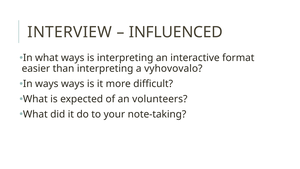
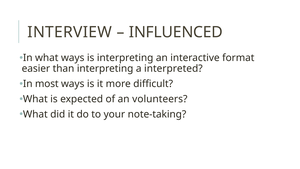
vyhovovalo: vyhovovalo -> interpreted
In ways: ways -> most
